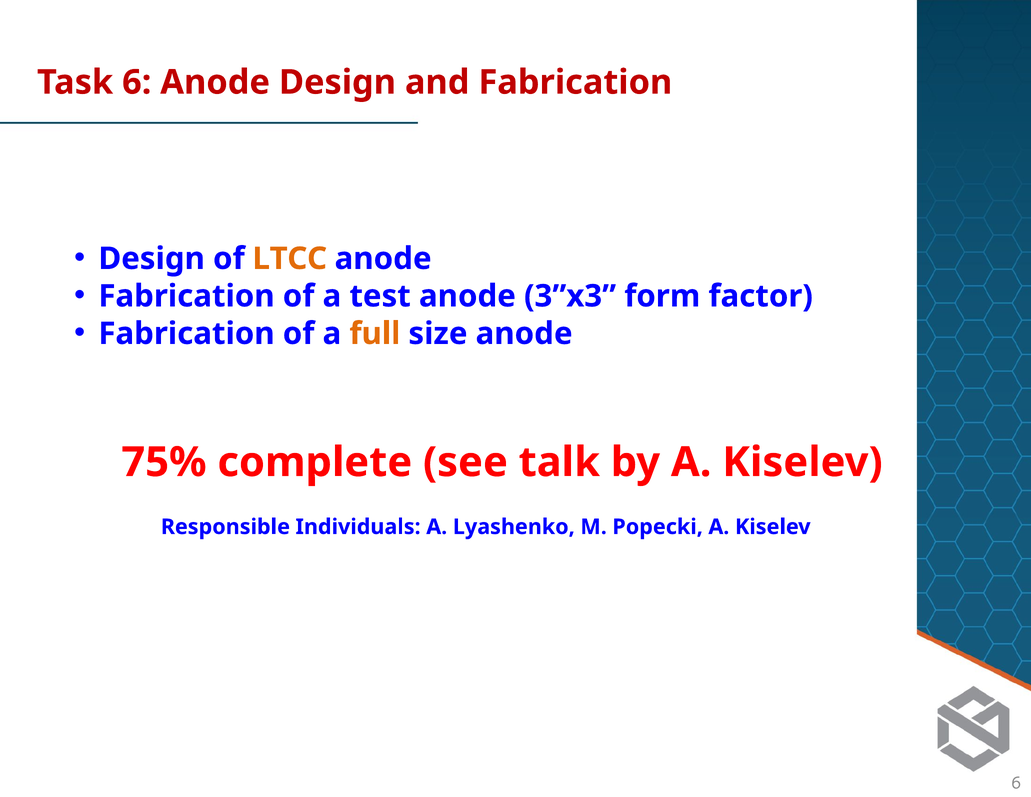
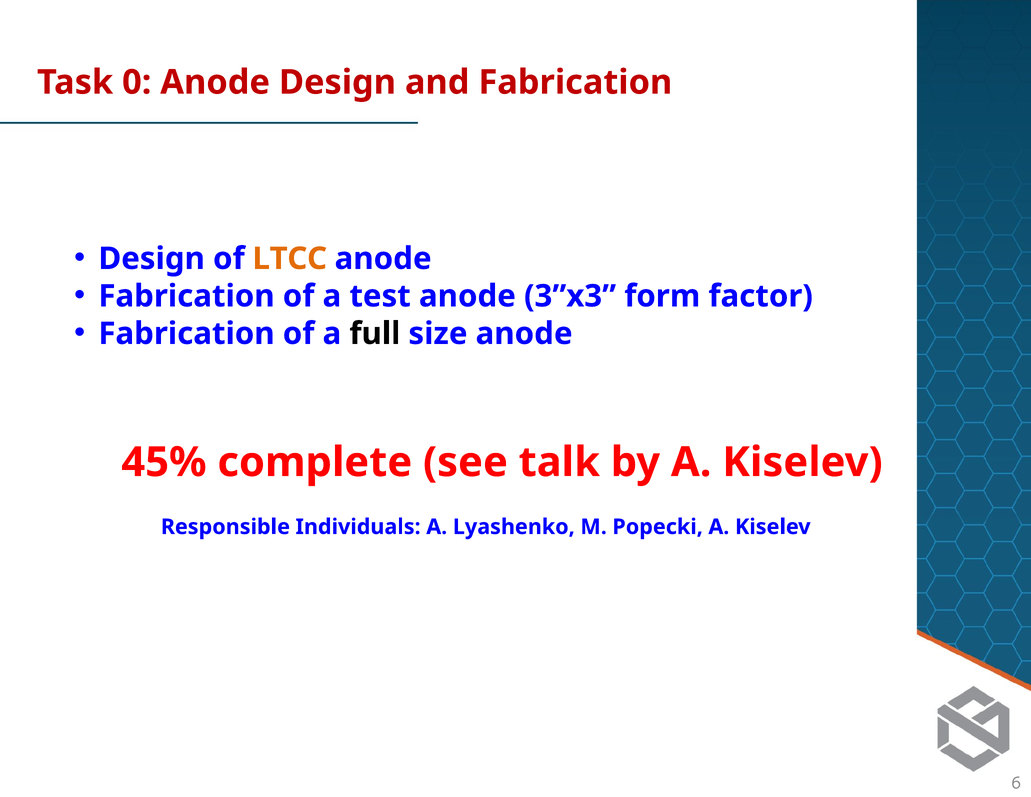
Task 6: 6 -> 0
full colour: orange -> black
75%: 75% -> 45%
